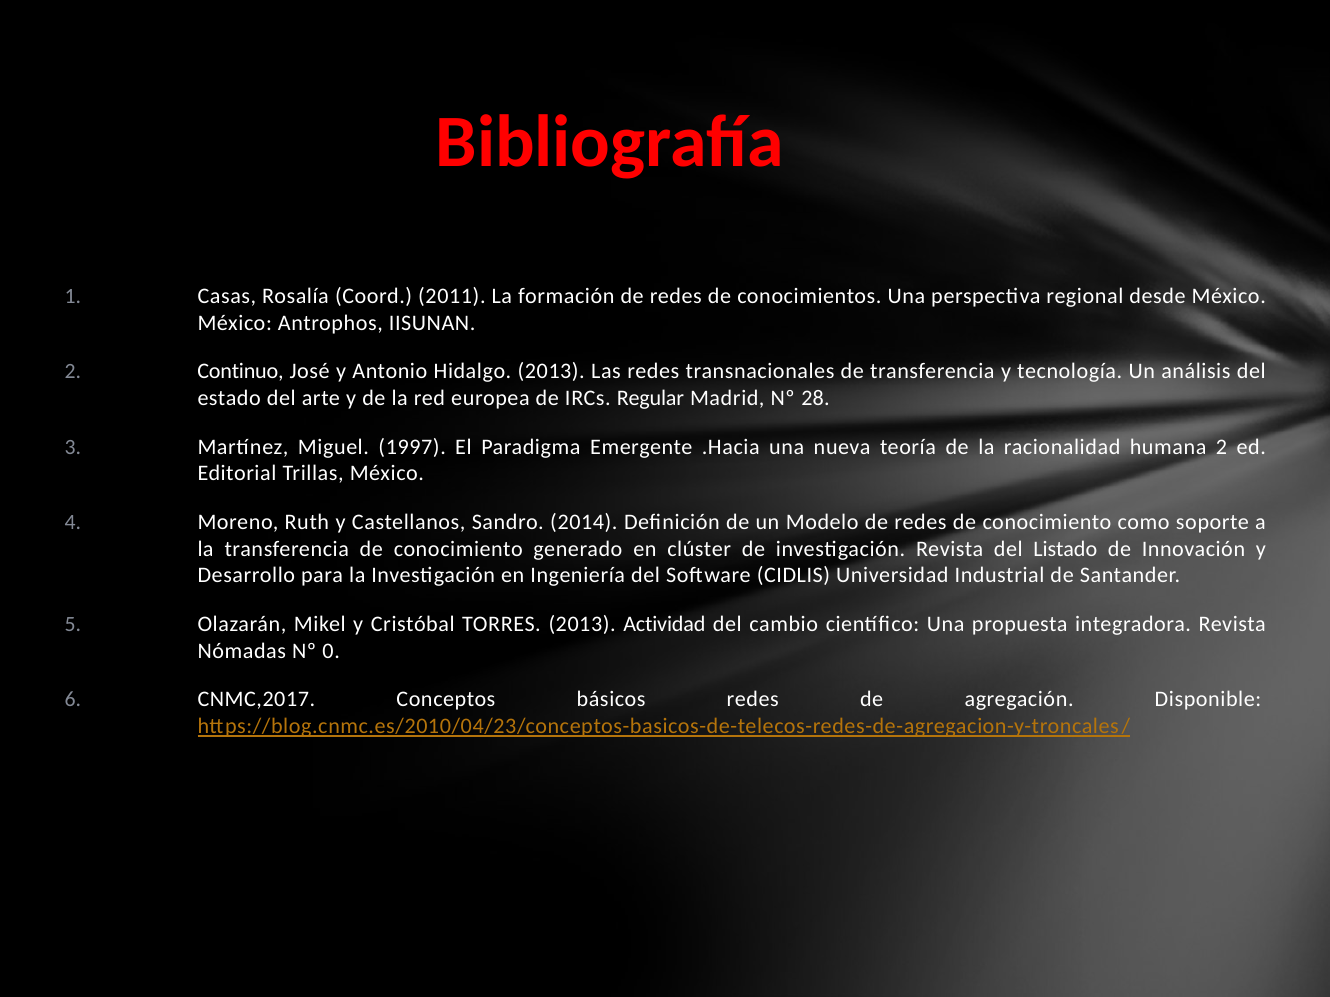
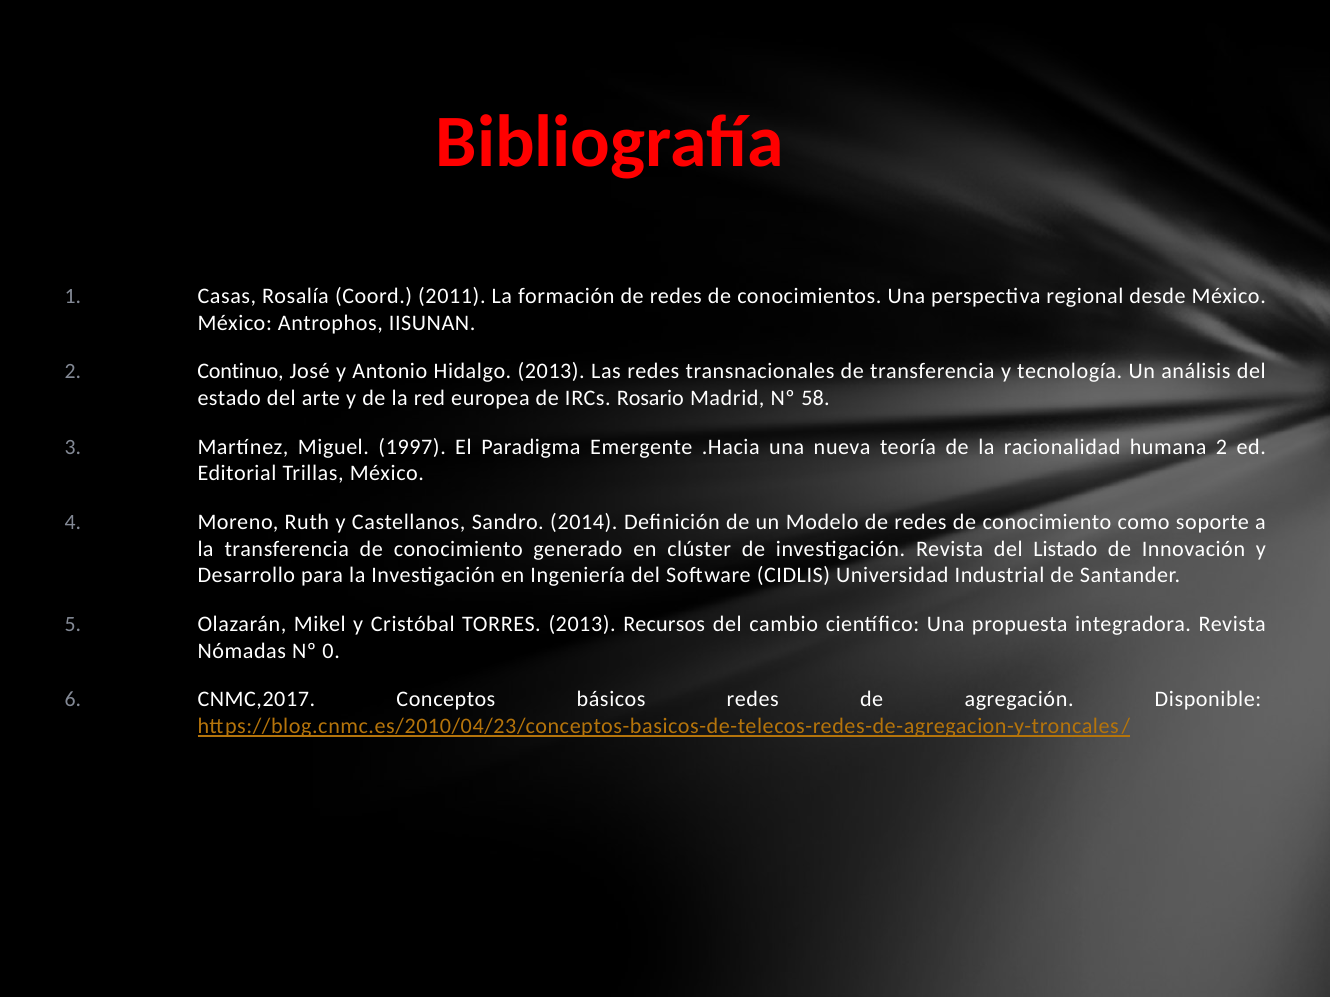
Regular: Regular -> Rosario
28: 28 -> 58
Actividad: Actividad -> Recursos
